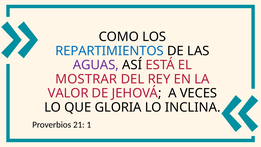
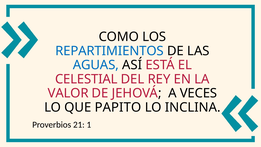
AGUAS colour: purple -> blue
MOSTRAR: MOSTRAR -> CELESTIAL
GLORIA: GLORIA -> PAPITO
